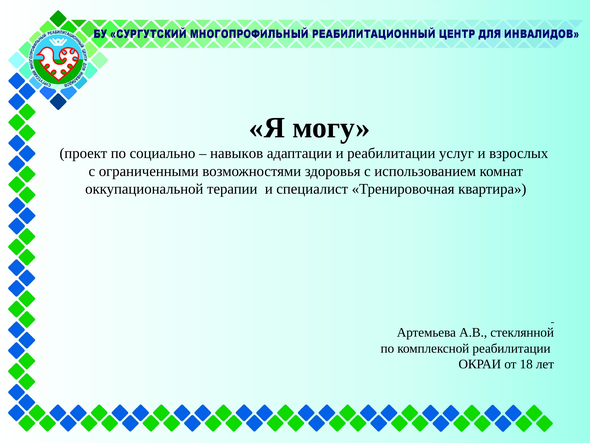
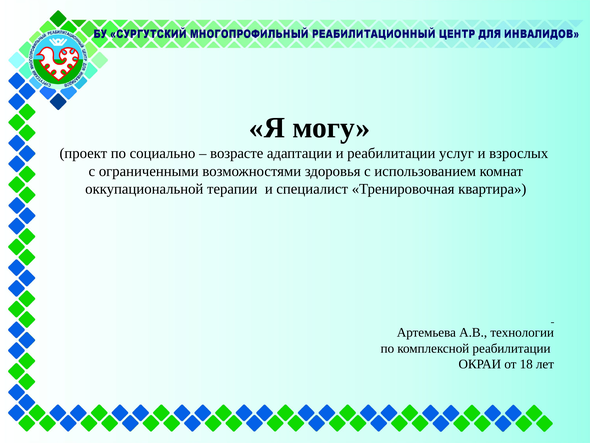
навыков: навыков -> возрасте
стеклянной: стеклянной -> технологии
